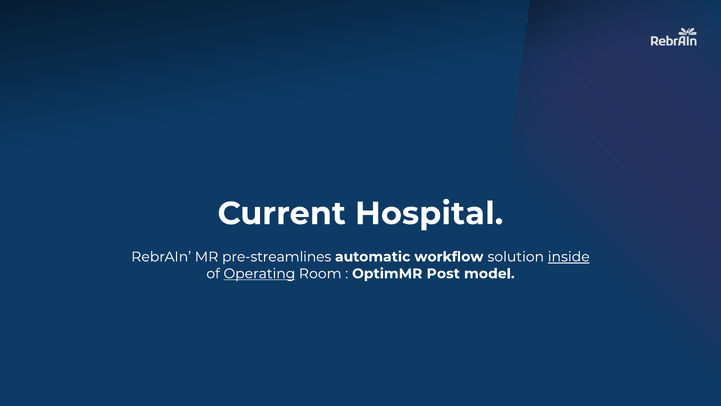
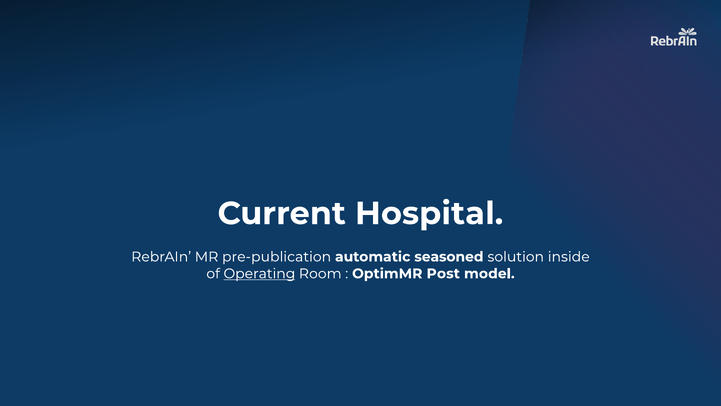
pre-streamlines: pre-streamlines -> pre-publication
workflow: workflow -> seasoned
inside underline: present -> none
